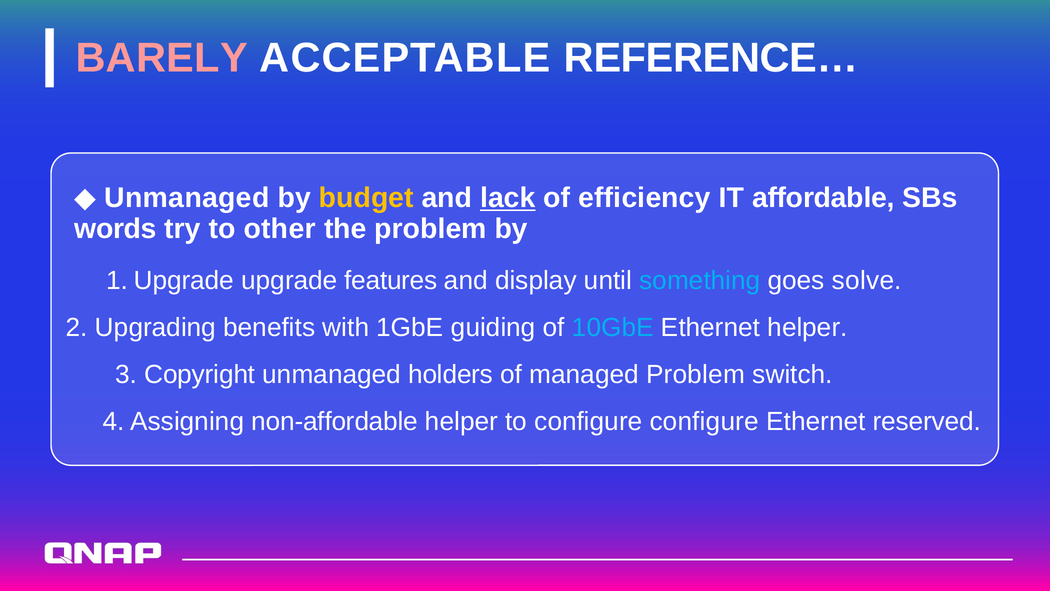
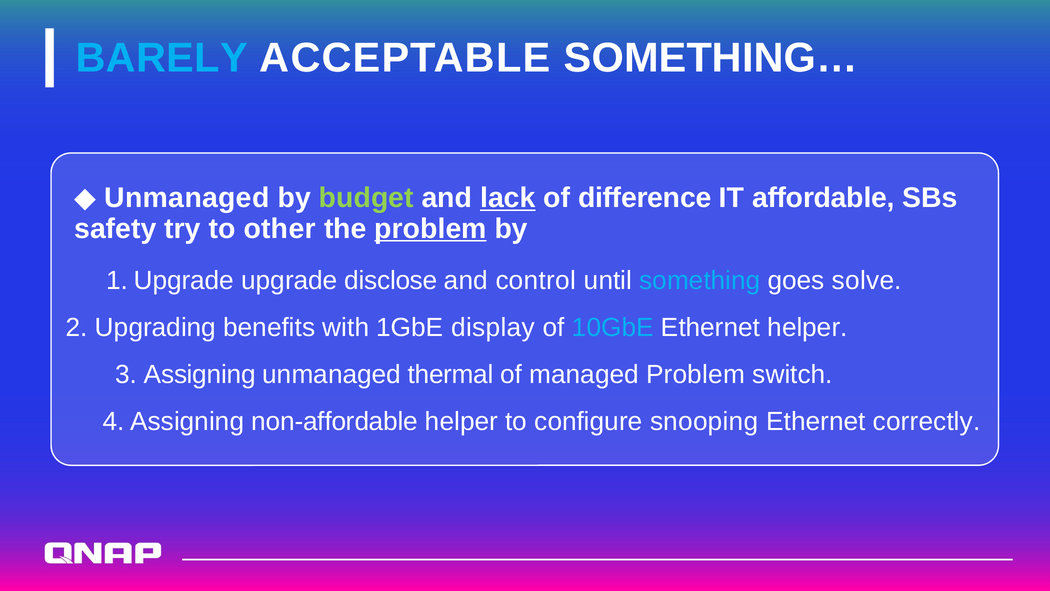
BARELY colour: pink -> light blue
REFERENCE…: REFERENCE… -> SOMETHING…
budget colour: yellow -> light green
efficiency: efficiency -> difference
words: words -> safety
problem at (431, 228) underline: none -> present
features: features -> disclose
display: display -> control
guiding: guiding -> display
3 Copyright: Copyright -> Assigning
holders: holders -> thermal
configure configure: configure -> snooping
reserved: reserved -> correctly
